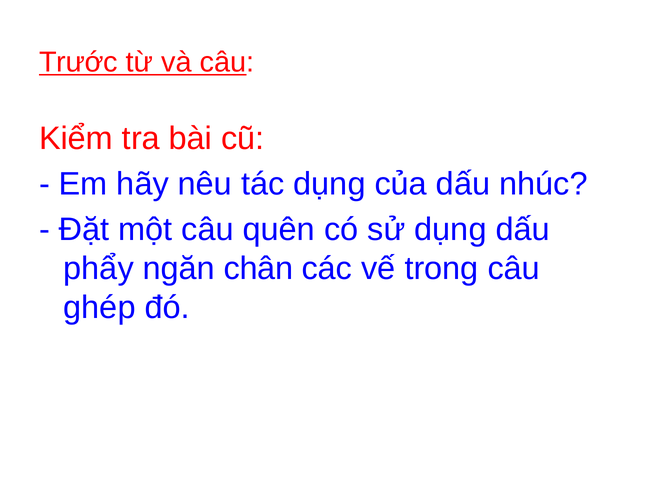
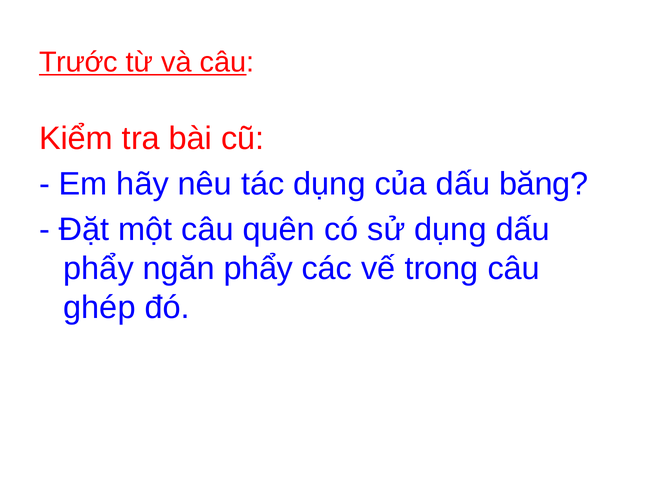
nhúc: nhúc -> băng
ngăn chân: chân -> phẩy
